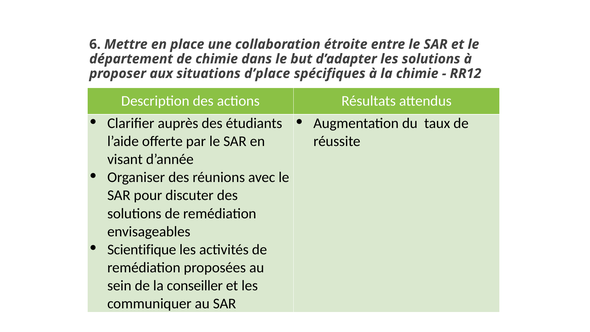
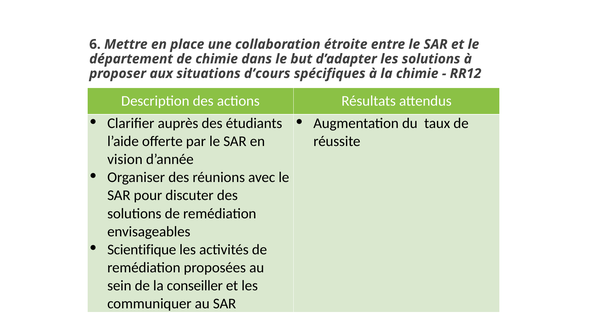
d’place: d’place -> d’cours
visant: visant -> vision
